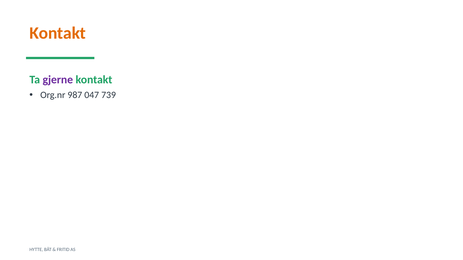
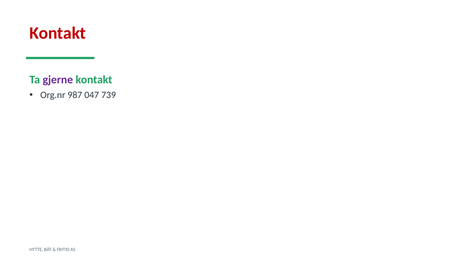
Kontakt at (58, 33) colour: orange -> red
